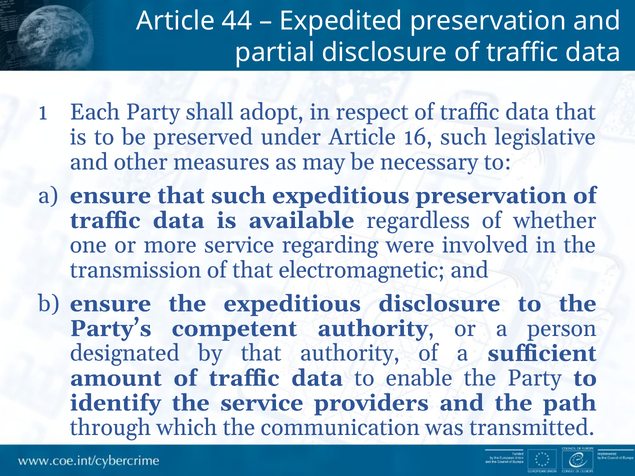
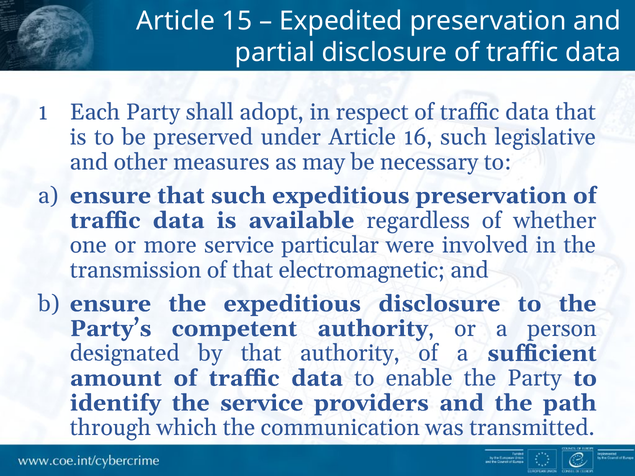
44: 44 -> 15
regarding: regarding -> particular
